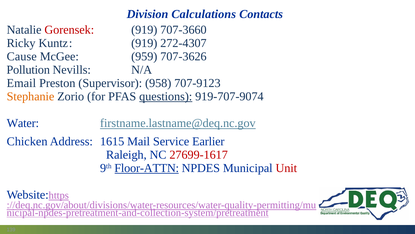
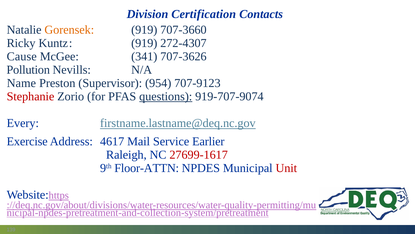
Calculations: Calculations -> Certification
Gorensek colour: red -> orange
959: 959 -> 341
Email: Email -> Name
958: 958 -> 954
Stephanie colour: orange -> red
Water: Water -> Every
Chicken: Chicken -> Exercise
1615: 1615 -> 4617
Floor-ATTN underline: present -> none
